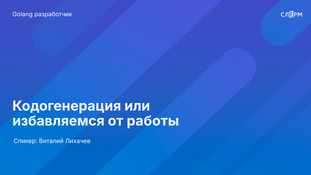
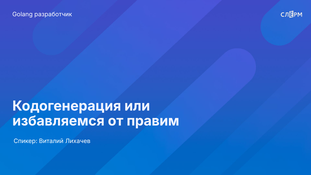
работы: работы -> правим
